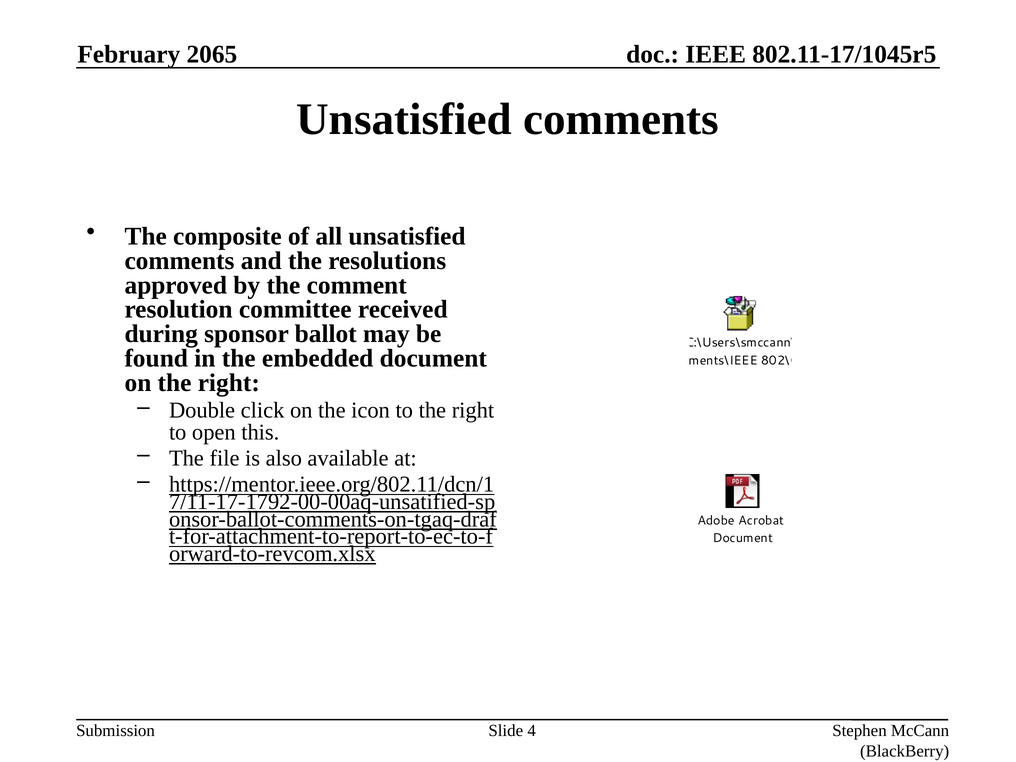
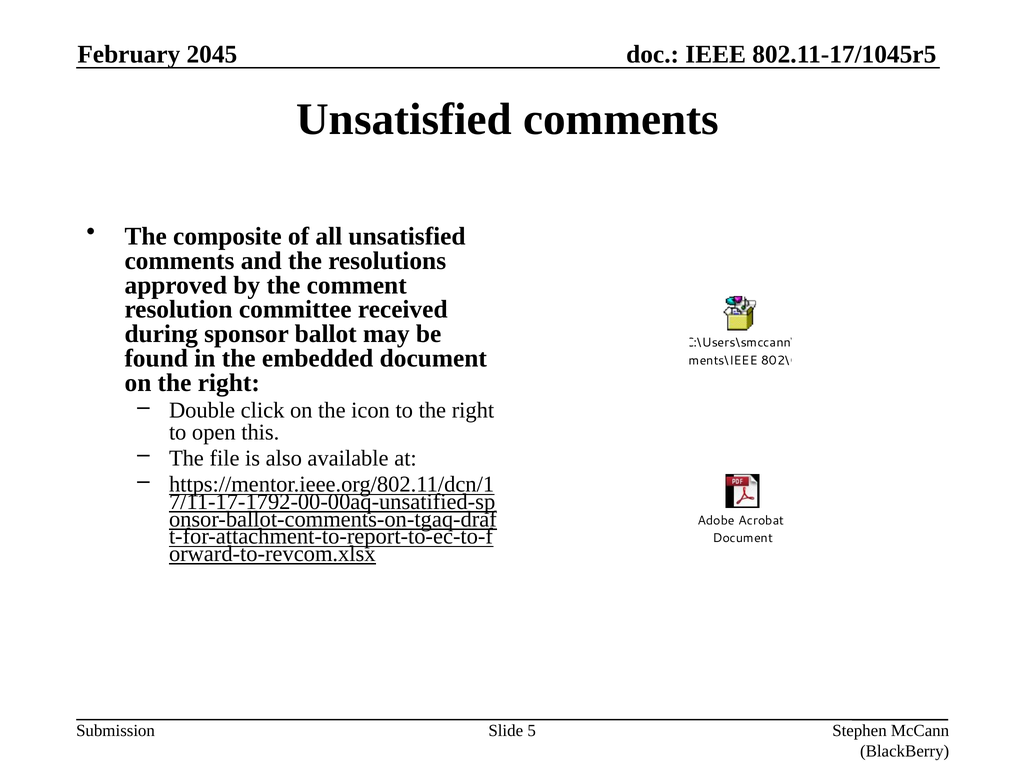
2065: 2065 -> 2045
4: 4 -> 5
